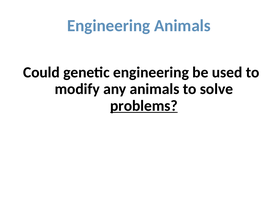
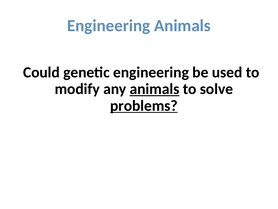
animals at (155, 89) underline: none -> present
